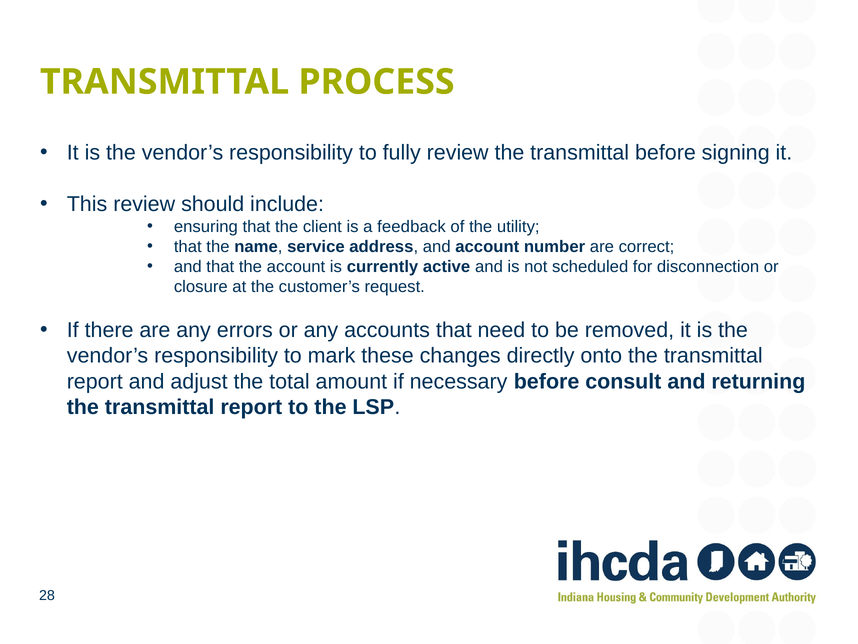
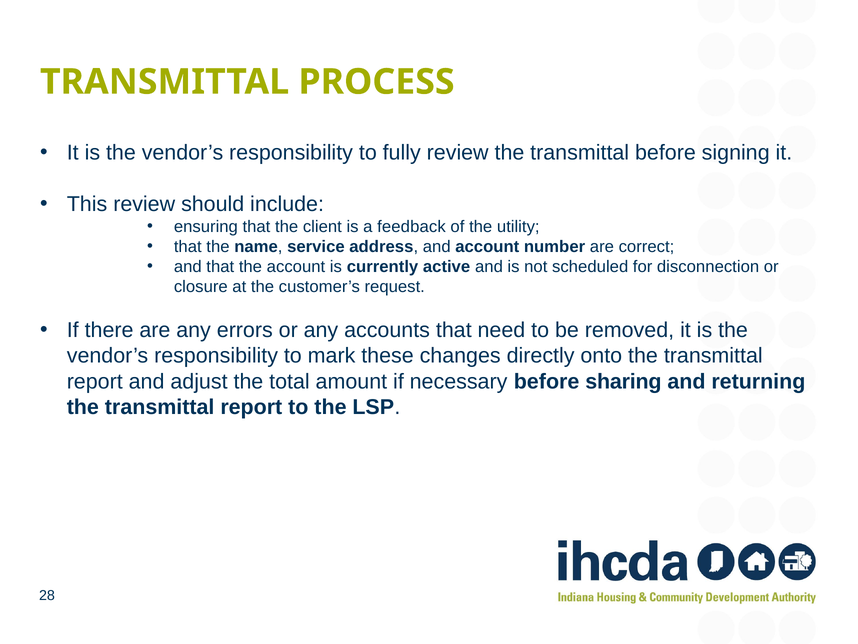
consult: consult -> sharing
